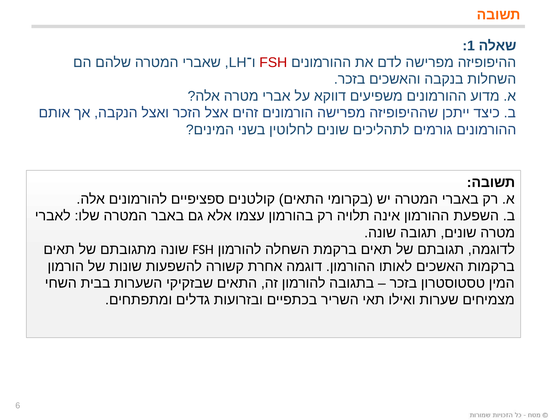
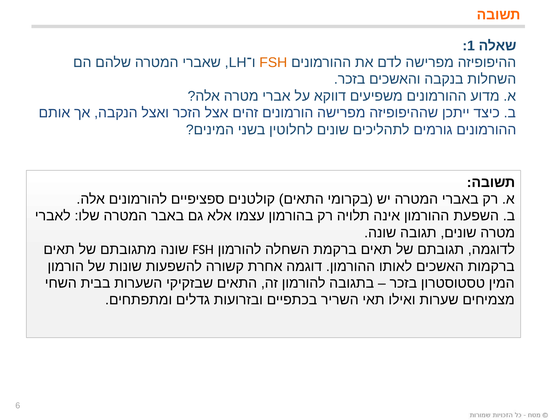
FSH at (273, 63) colour: red -> orange
